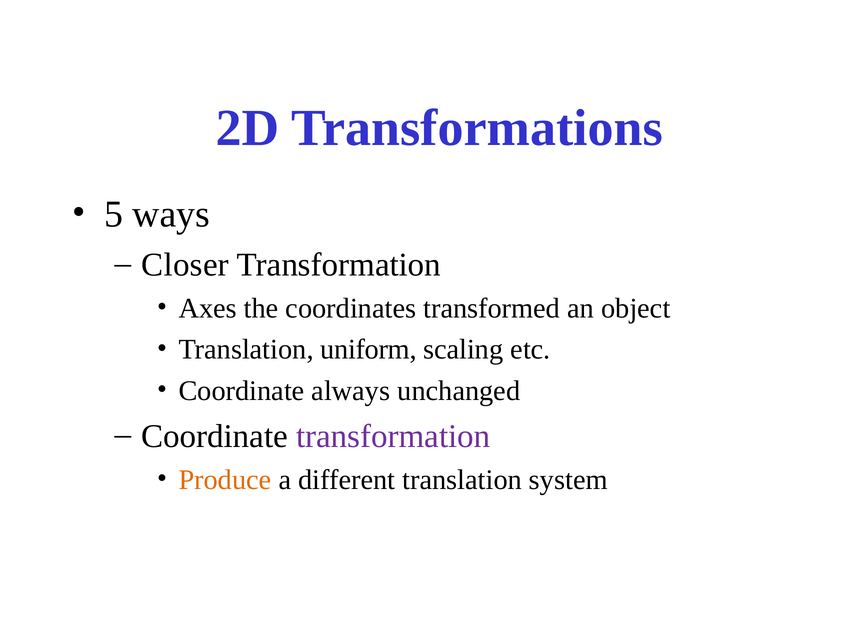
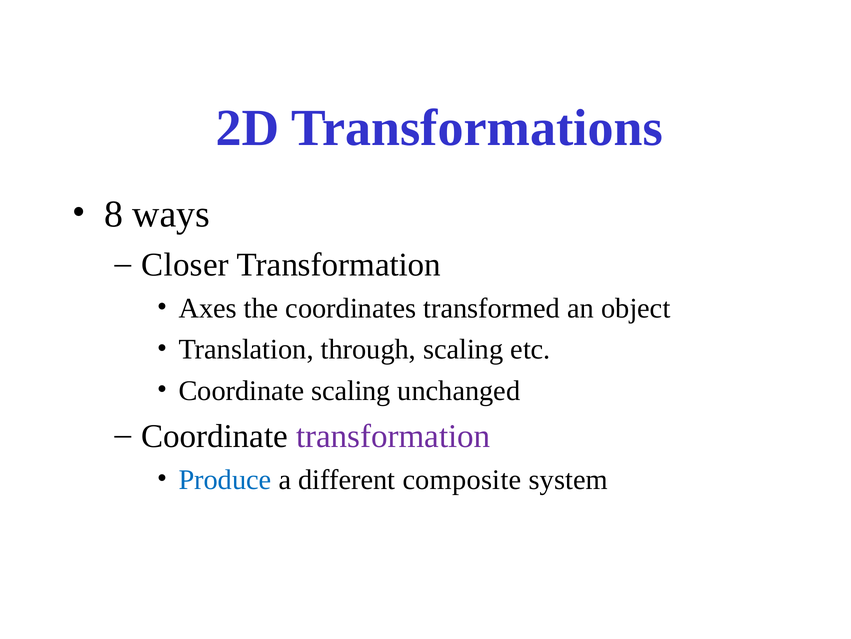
5: 5 -> 8
uniform: uniform -> through
Coordinate always: always -> scaling
Produce colour: orange -> blue
different translation: translation -> composite
